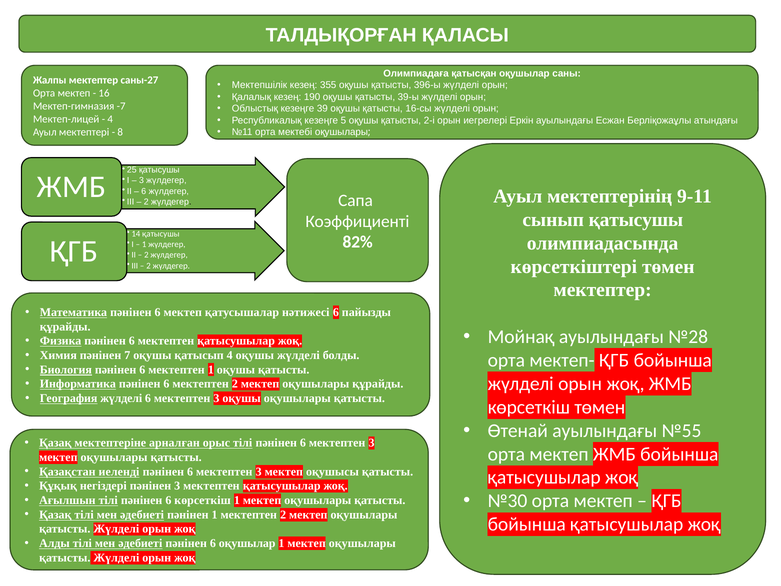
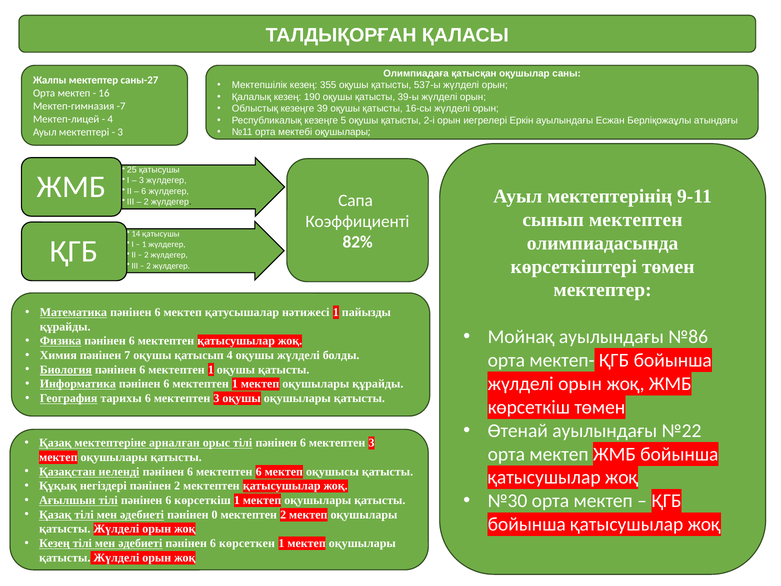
396-ы: 396-ы -> 537-ы
8 at (120, 132): 8 -> 3
сынып қатысушы: қатысушы -> мектептен
нәтижесі 6: 6 -> 1
№28: №28 -> №86
2 at (235, 384): 2 -> 1
География жүлделі: жүлделі -> тарихы
№55: №55 -> №22
3 at (259, 472): 3 -> 6
пәнінен 3: 3 -> 2
пәнінен 1: 1 -> 0
Алды at (54, 543): Алды -> Кезең
6 оқушылар: оқушылар -> көрсеткен
